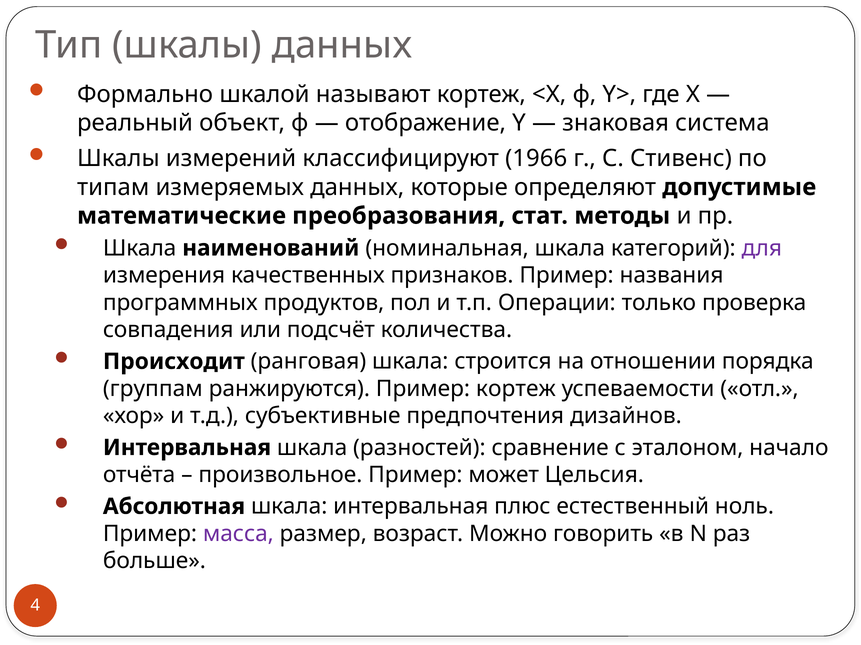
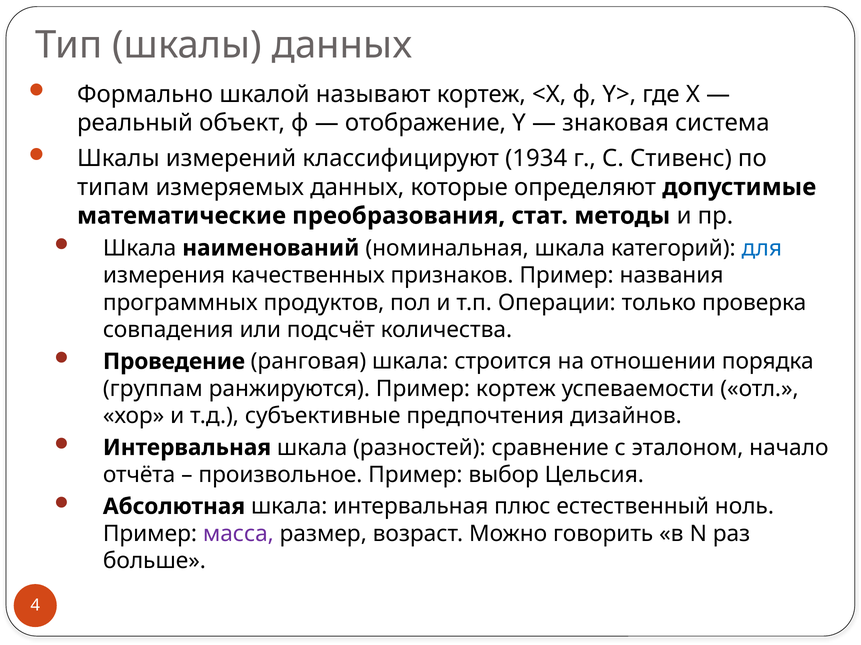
1966: 1966 -> 1934
для colour: purple -> blue
Происходит: Происходит -> Проведение
может: может -> выбор
